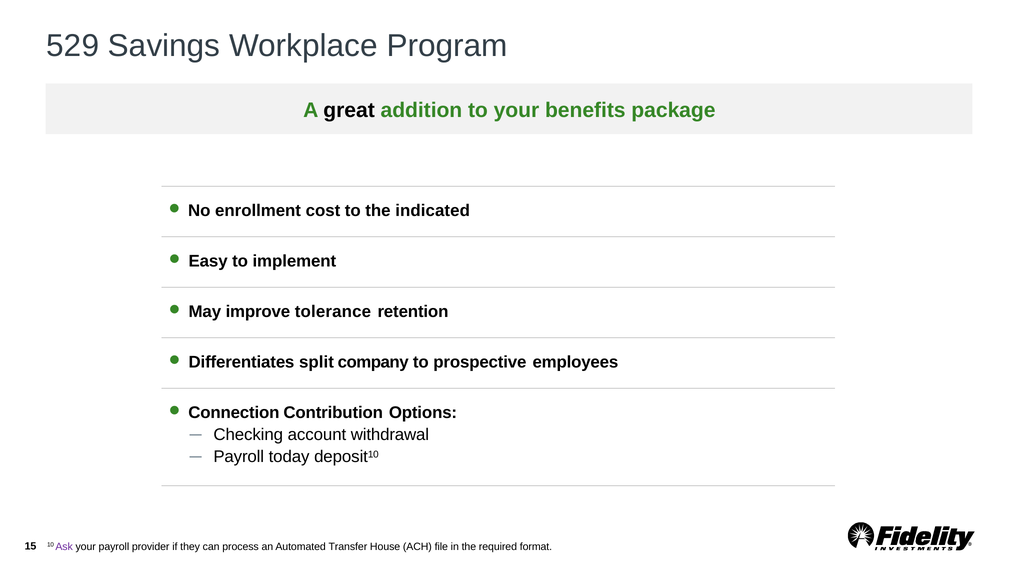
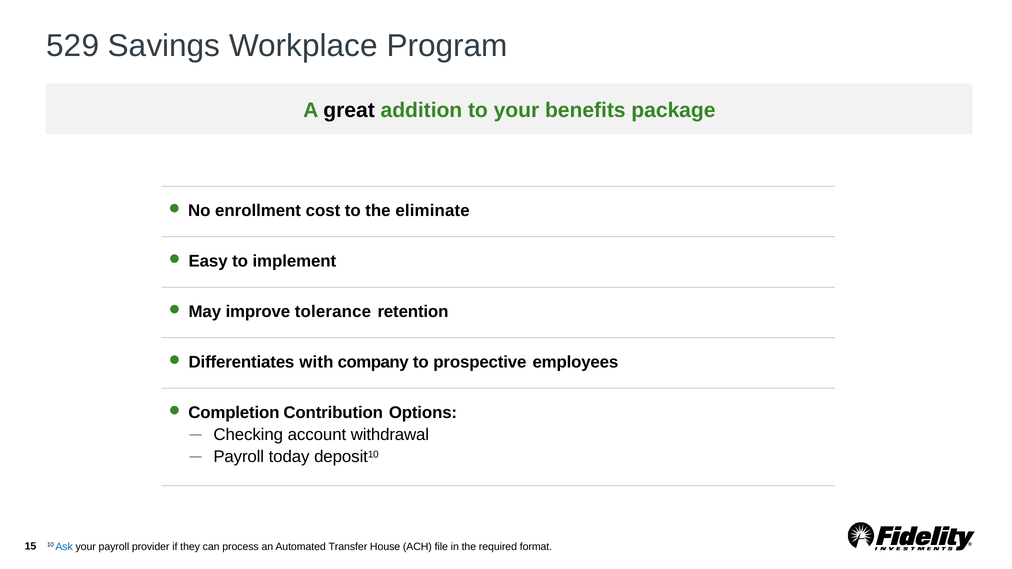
indicated: indicated -> eliminate
split: split -> with
Connection: Connection -> Completion
Ask colour: purple -> blue
